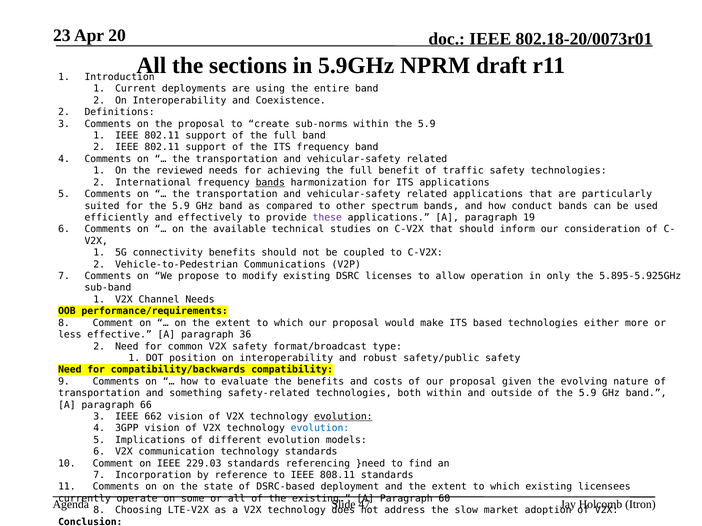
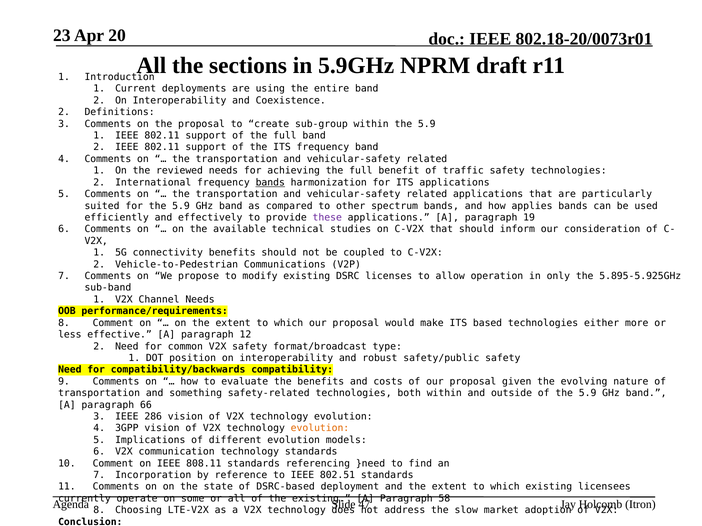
sub-norms: sub-norms -> sub-group
conduct: conduct -> applies
36: 36 -> 12
662: 662 -> 286
evolution at (343, 417) underline: present -> none
evolution at (320, 429) colour: blue -> orange
229.03: 229.03 -> 808.11
808.11: 808.11 -> 802.51
60: 60 -> 58
